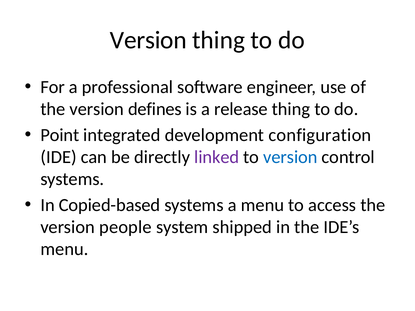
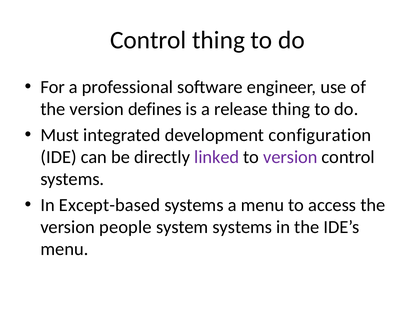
Version at (148, 40): Version -> Control
Point: Point -> Must
version at (290, 157) colour: blue -> purple
Copied-based: Copied-based -> Except-based
system shipped: shipped -> systems
